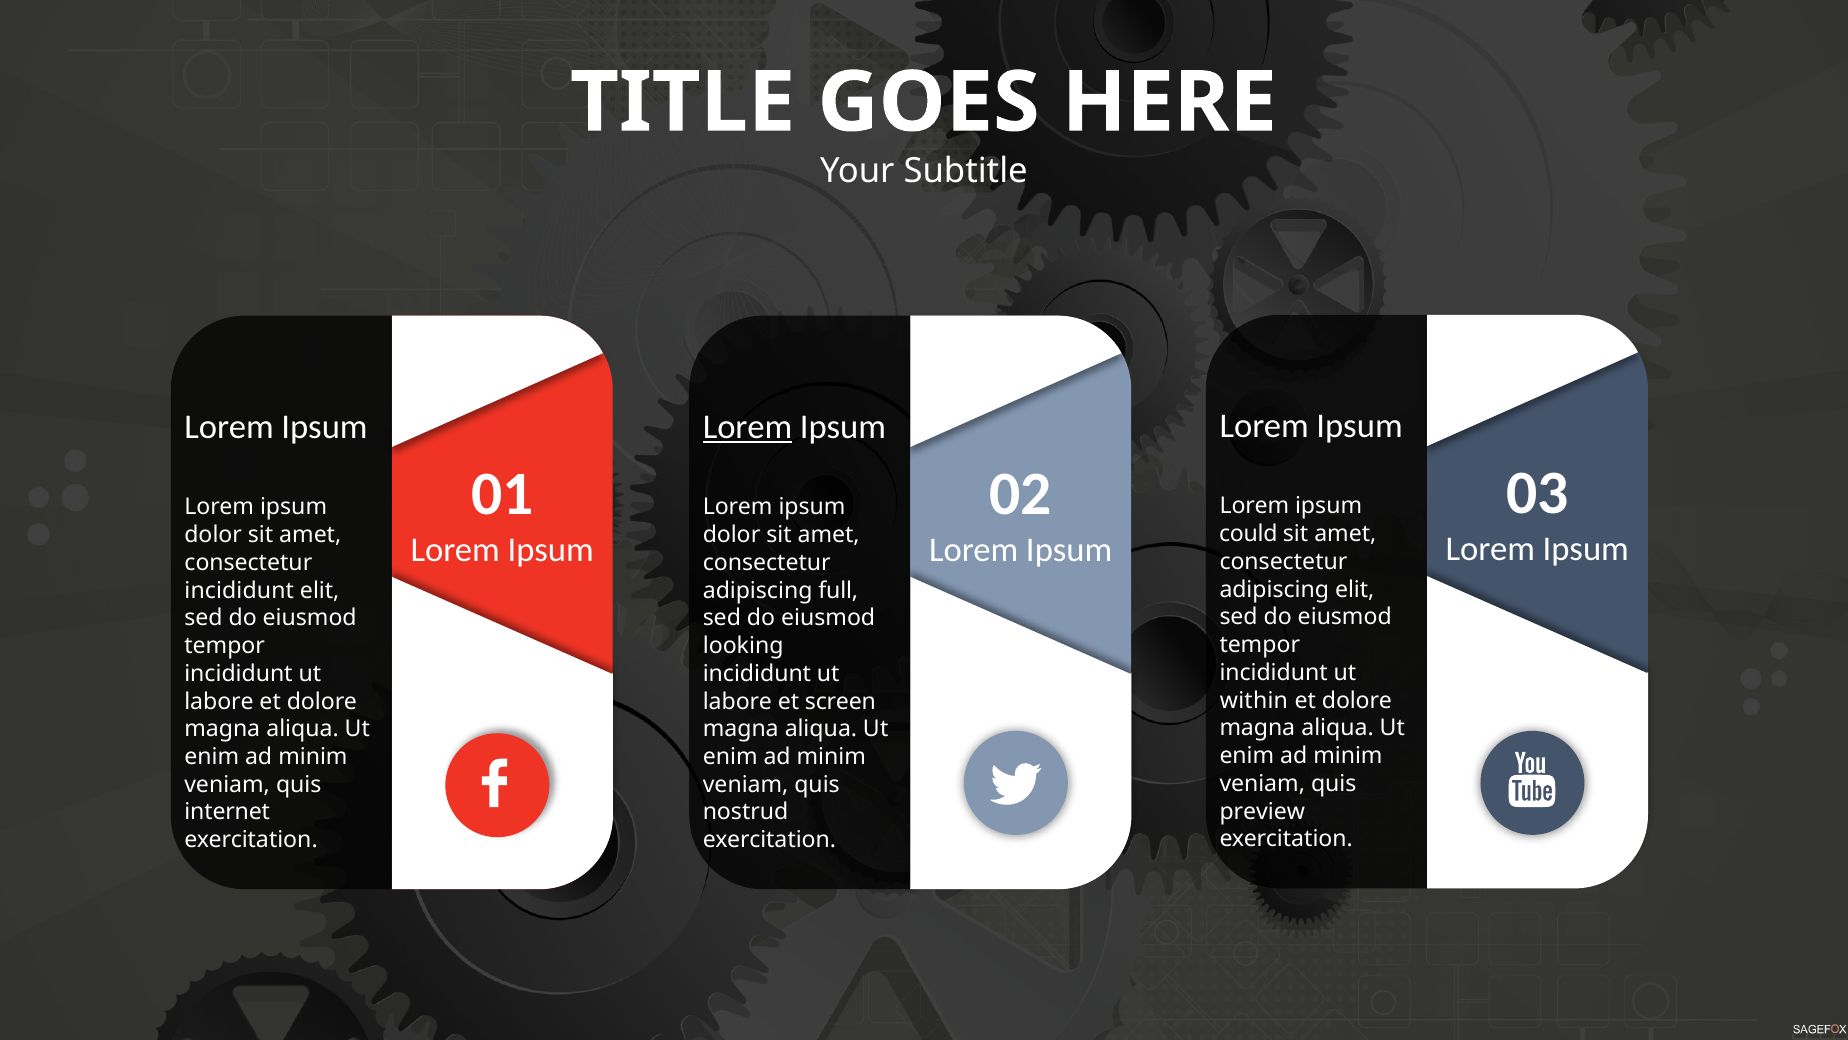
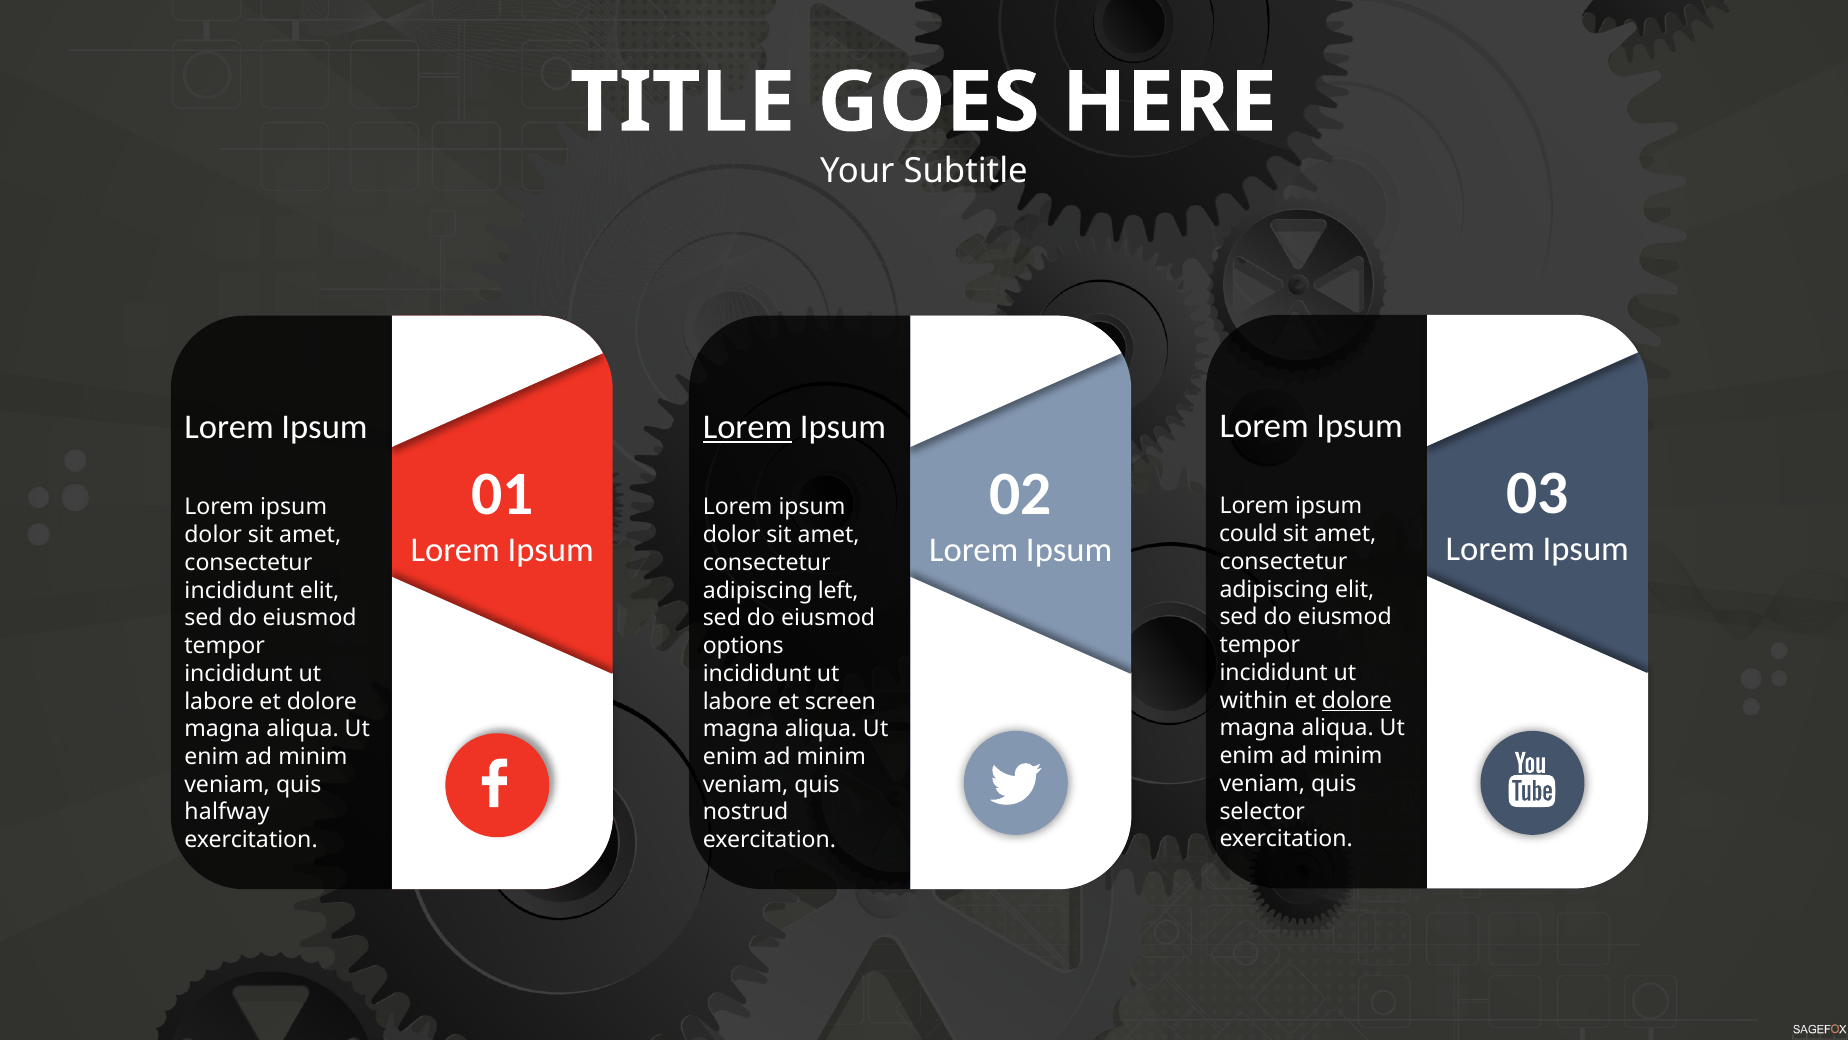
full: full -> left
looking: looking -> options
dolore at (1357, 700) underline: none -> present
preview: preview -> selector
internet: internet -> halfway
